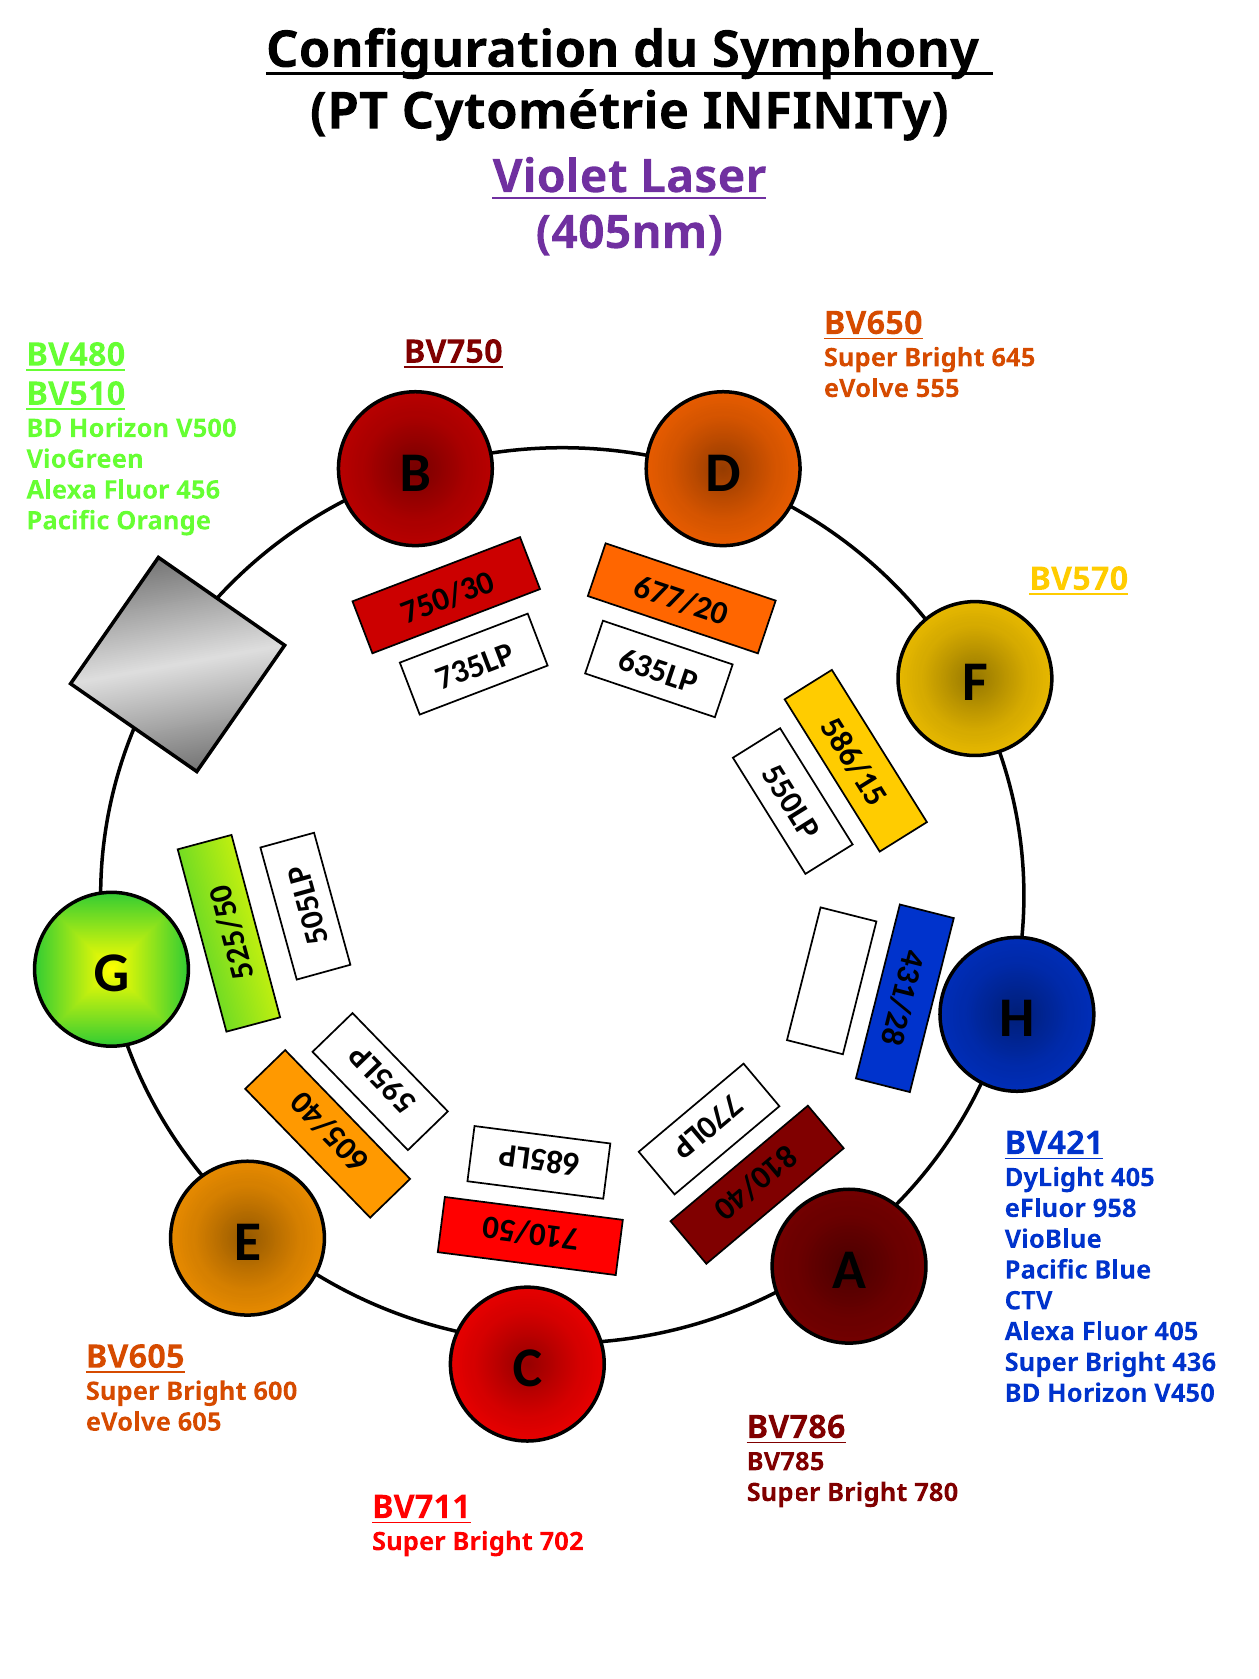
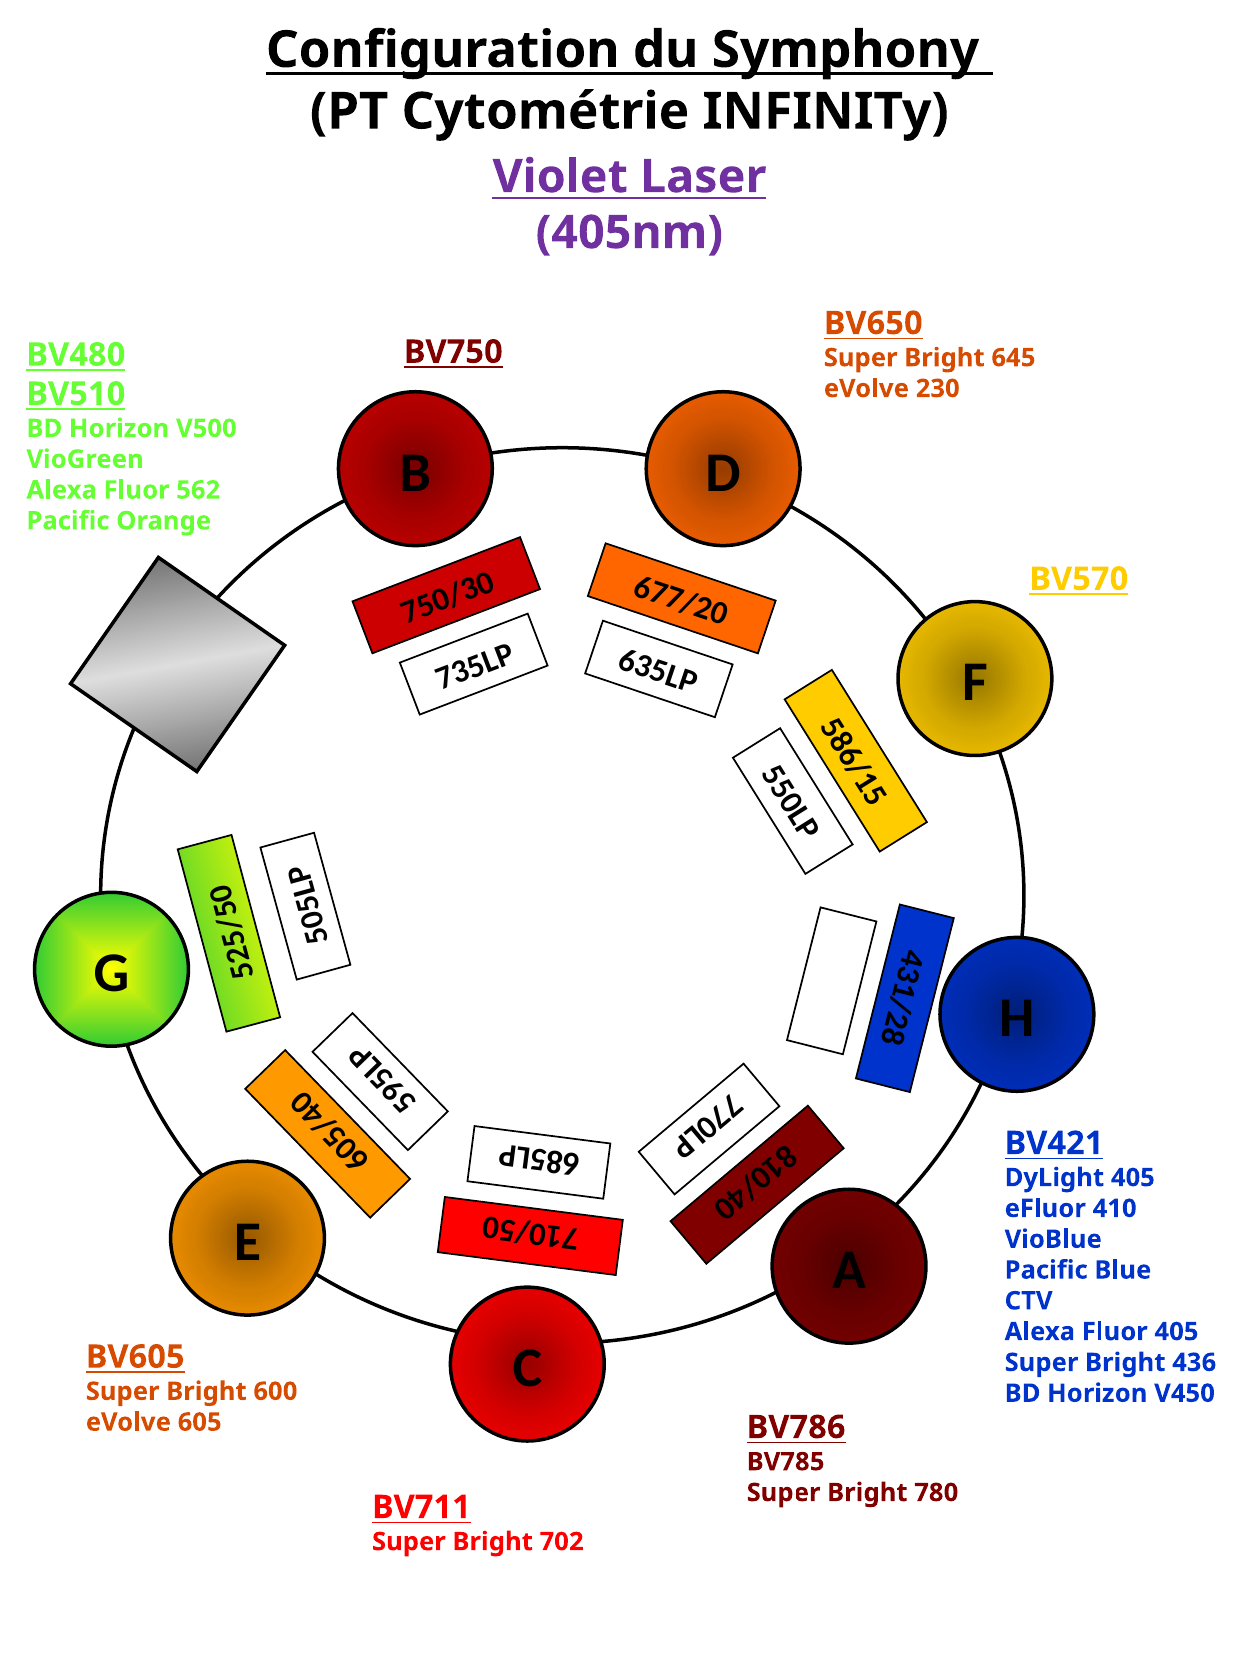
555: 555 -> 230
456: 456 -> 562
958: 958 -> 410
